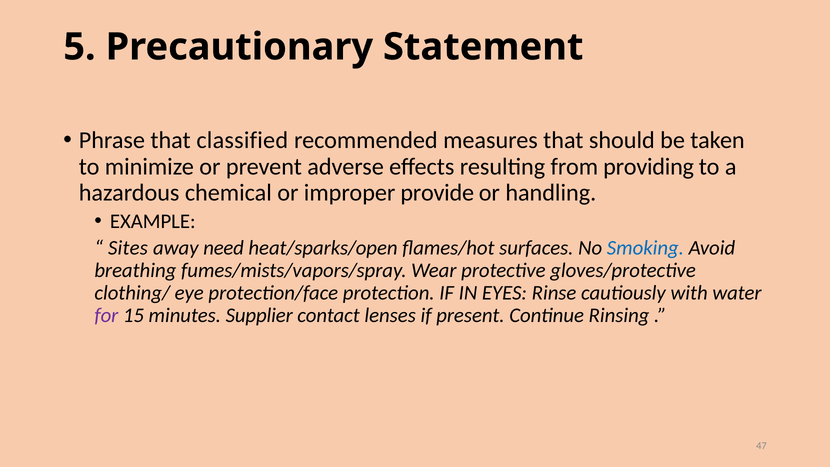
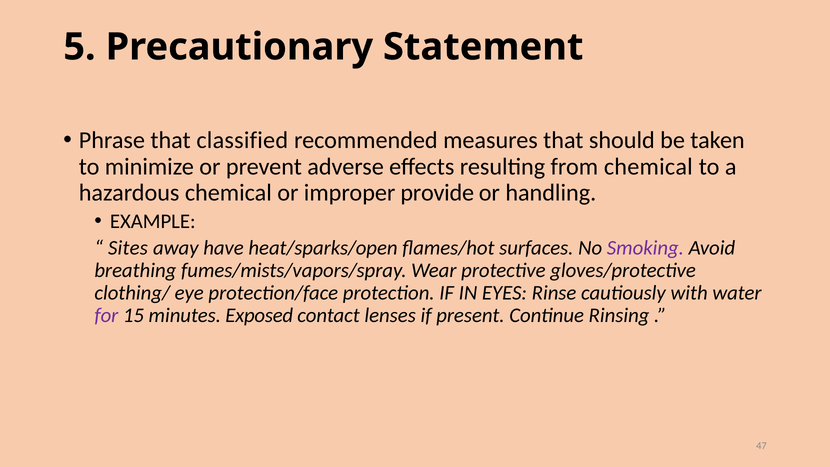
from providing: providing -> chemical
need: need -> have
Smoking colour: blue -> purple
Supplier: Supplier -> Exposed
